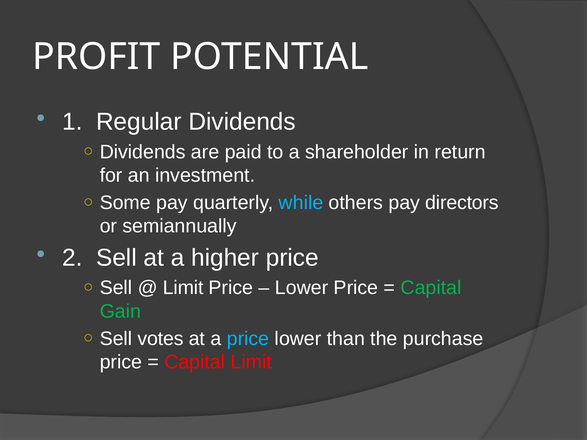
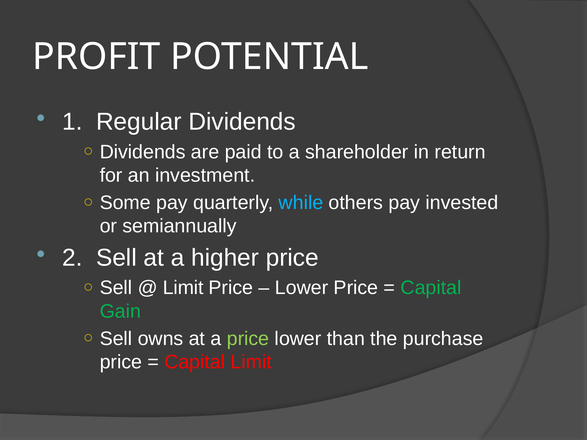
directors: directors -> invested
votes: votes -> owns
price at (248, 339) colour: light blue -> light green
